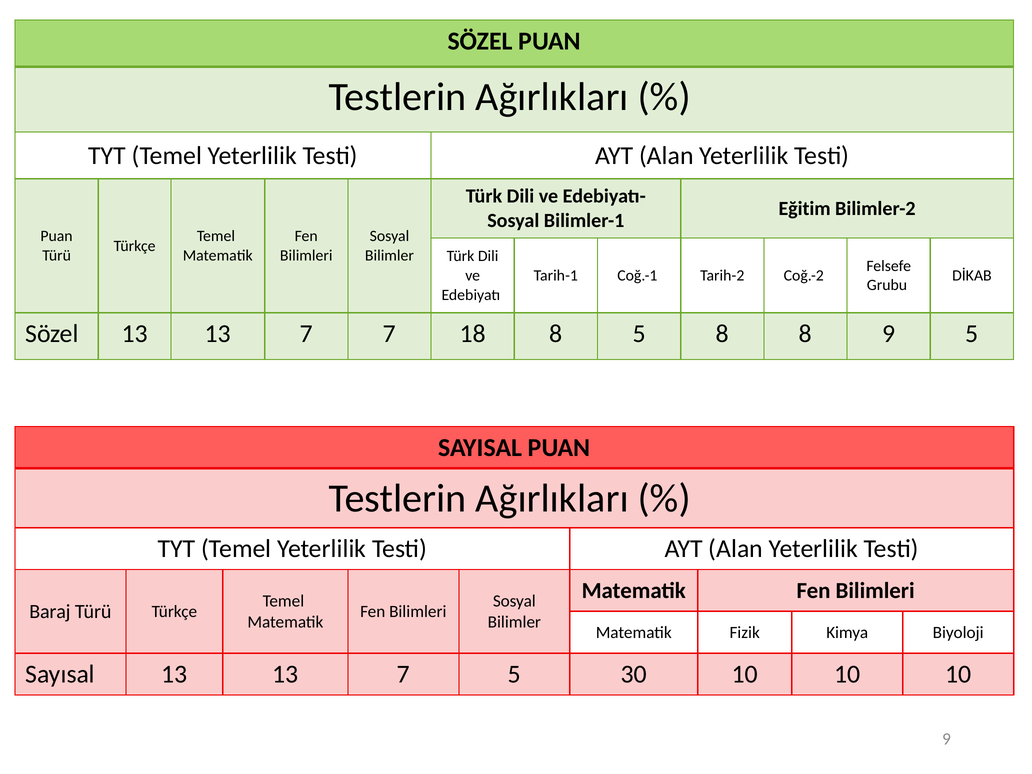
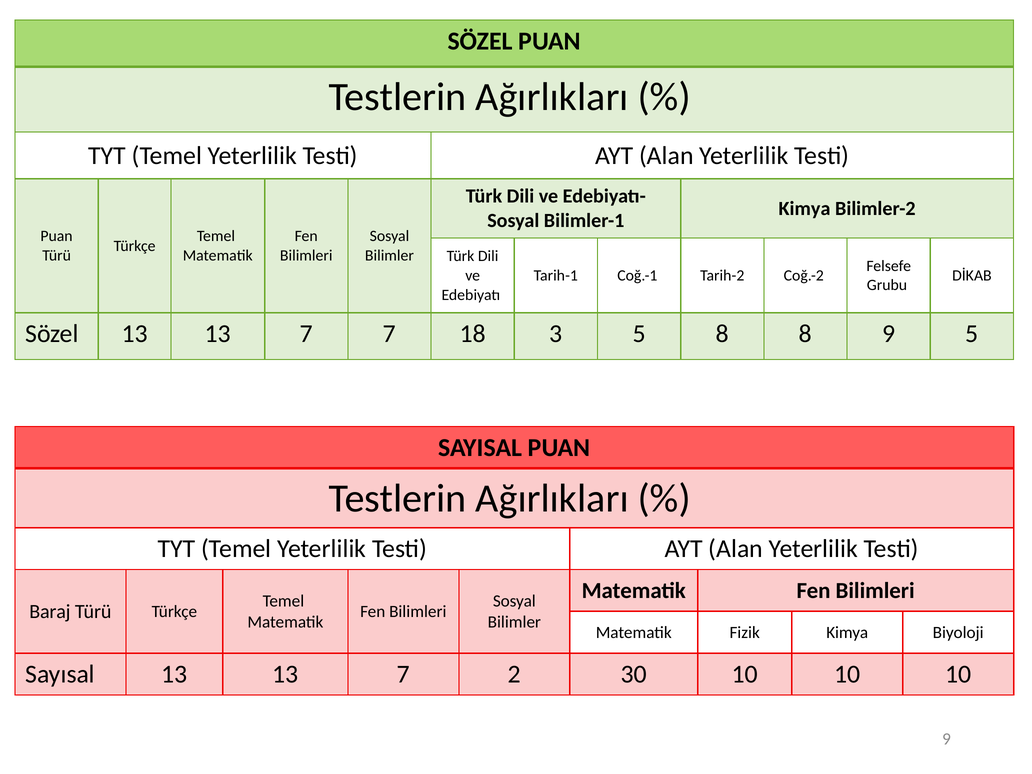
Eğitim at (805, 209): Eğitim -> Kimya
18 8: 8 -> 3
7 5: 5 -> 2
